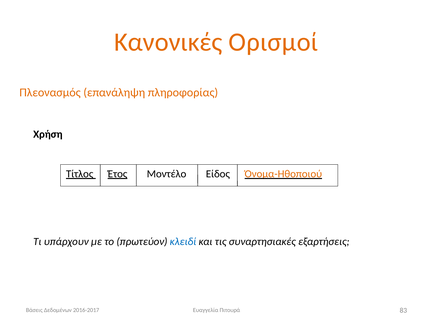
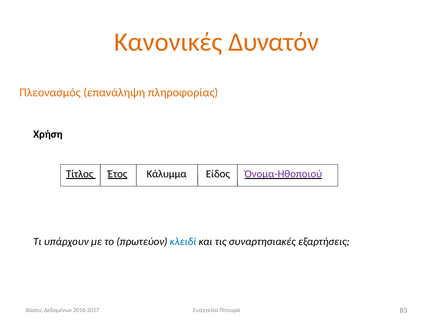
Ορισμοί: Ορισμοί -> Δυνατόν
Μοντέλο: Μοντέλο -> Κάλυμμα
Όνομα-Ηθοποιού colour: orange -> purple
